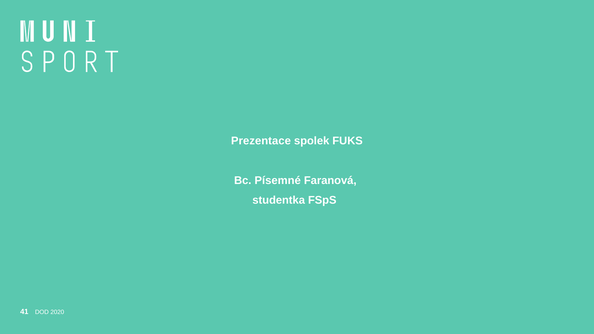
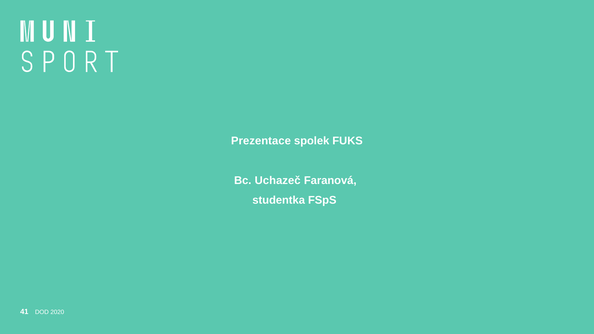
Písemné: Písemné -> Uchazeč
